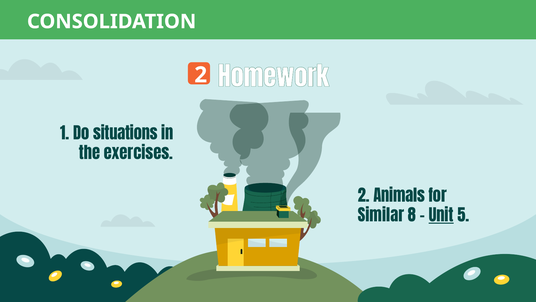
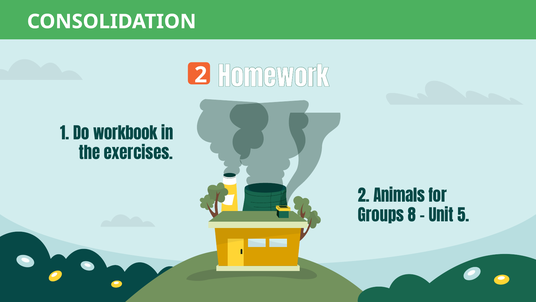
situations: situations -> workbook
Similar: Similar -> Groups
Unit underline: present -> none
